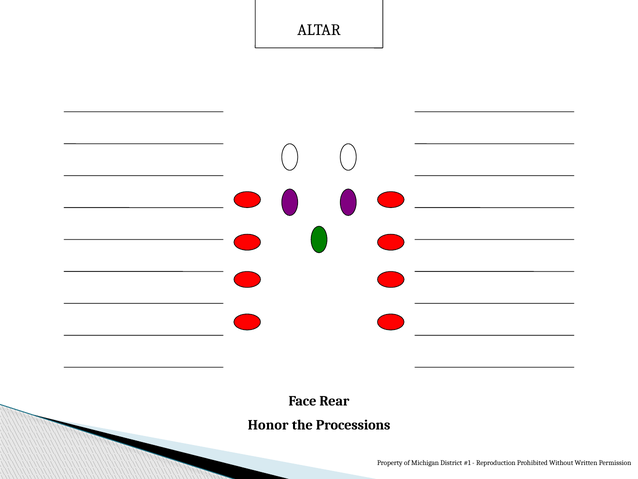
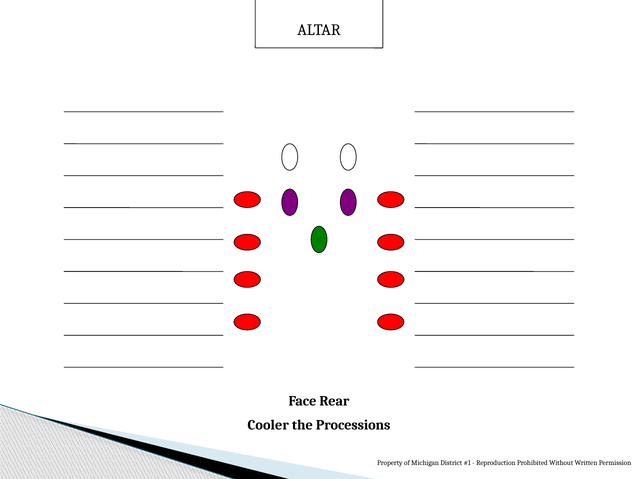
Honor: Honor -> Cooler
